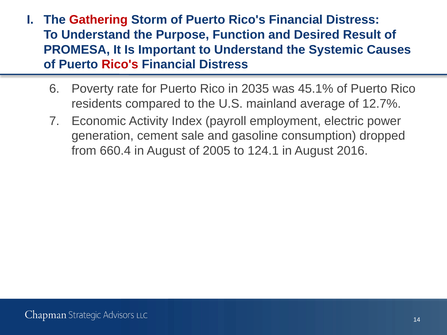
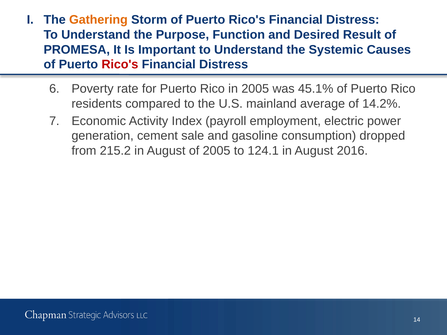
Gathering colour: red -> orange
in 2035: 2035 -> 2005
12.7%: 12.7% -> 14.2%
660.4: 660.4 -> 215.2
